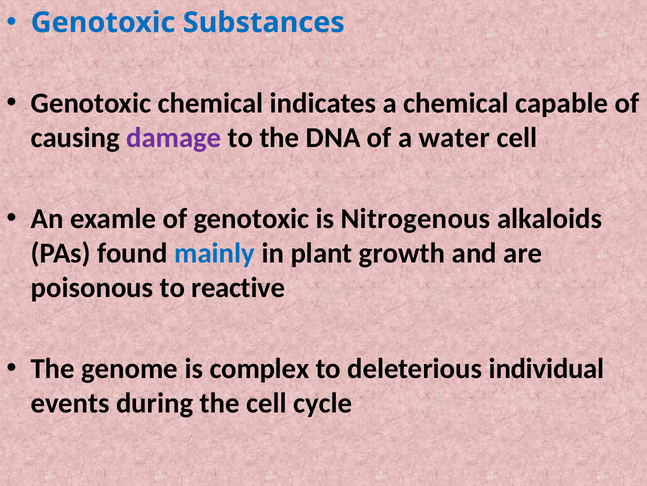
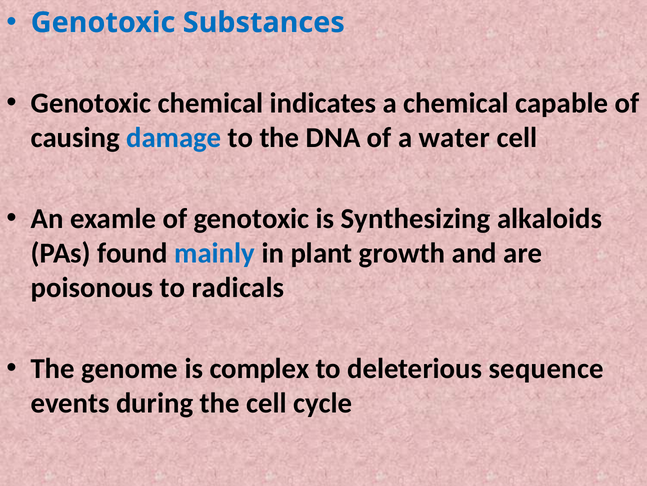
damage colour: purple -> blue
Nitrogenous: Nitrogenous -> Synthesizing
reactive: reactive -> radicals
individual: individual -> sequence
